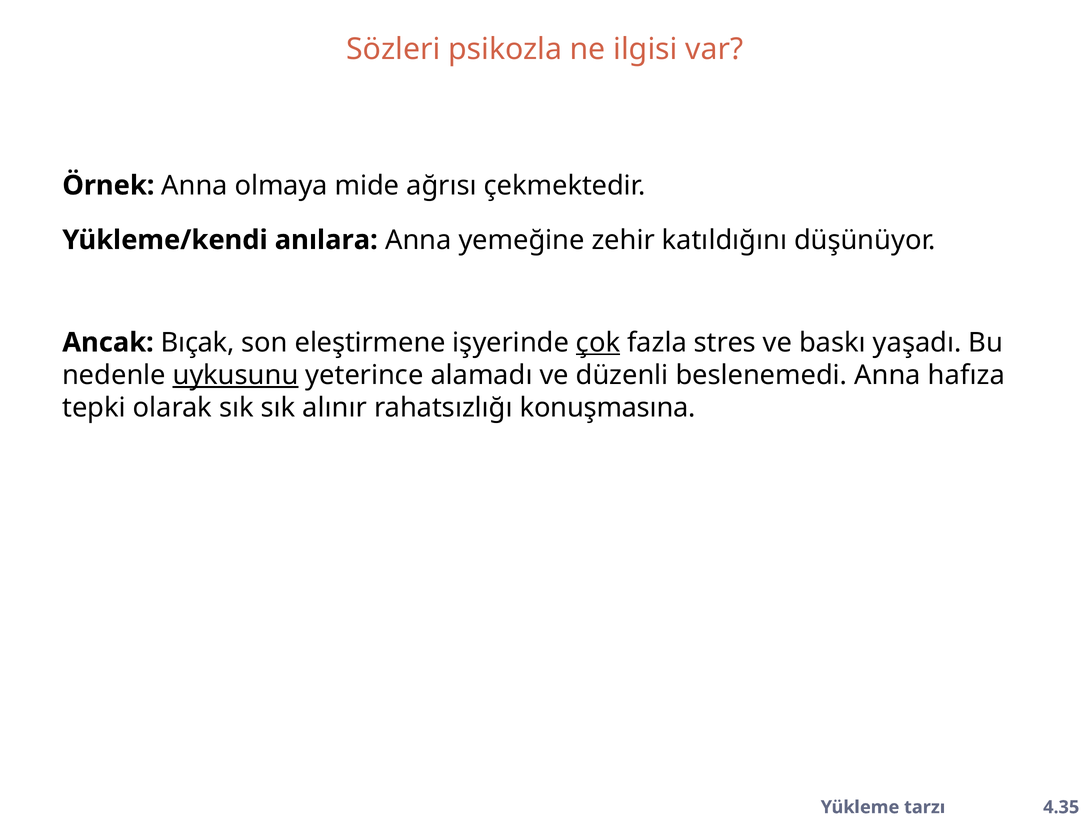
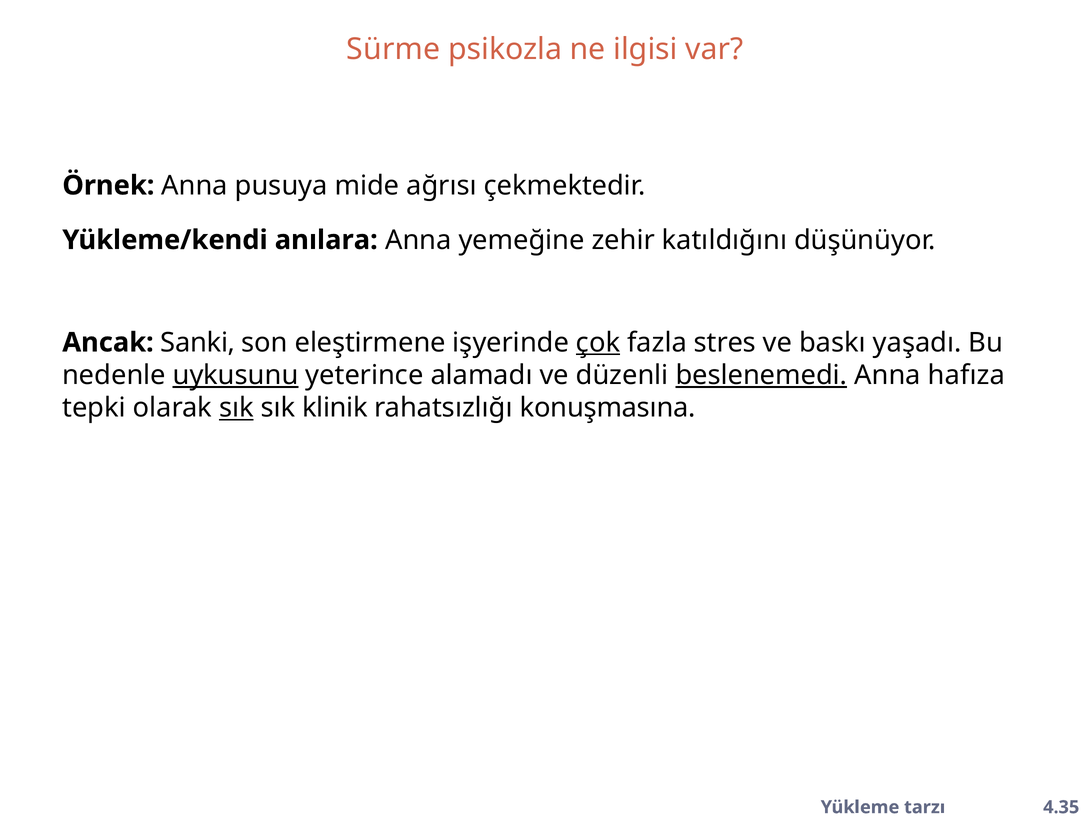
Sözleri: Sözleri -> Sürme
olmaya: olmaya -> pusuya
Bıçak: Bıçak -> Sanki
beslenemedi underline: none -> present
sık at (236, 408) underline: none -> present
alınır: alınır -> klinik
